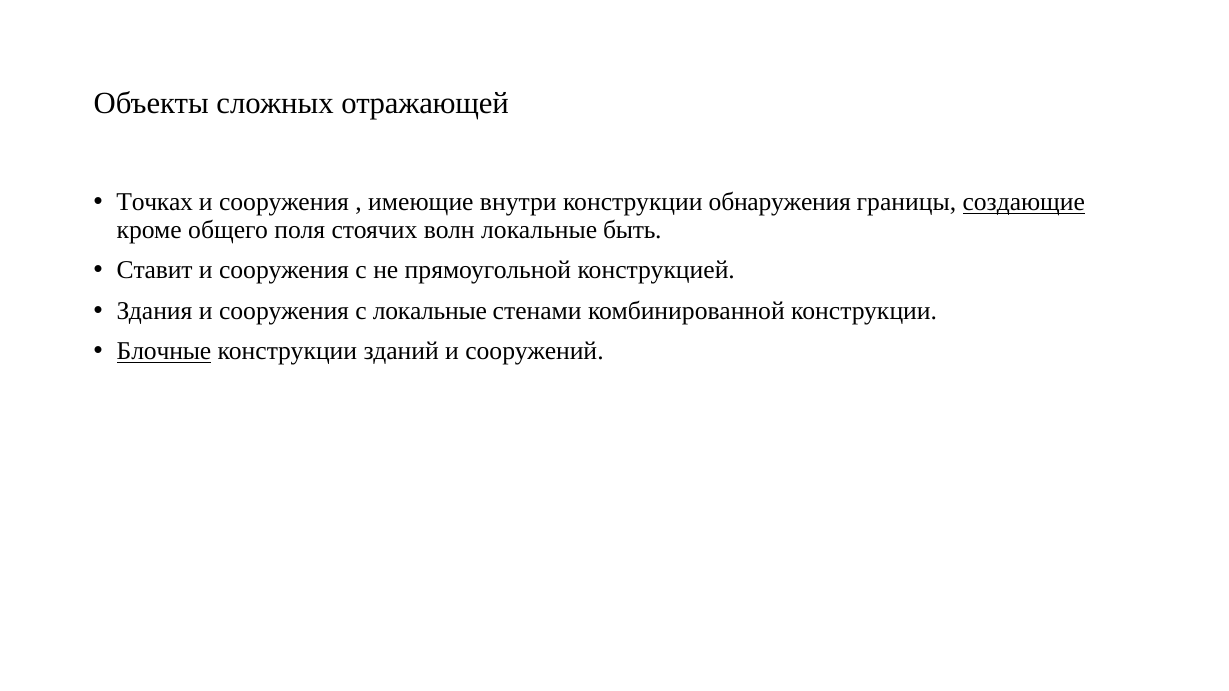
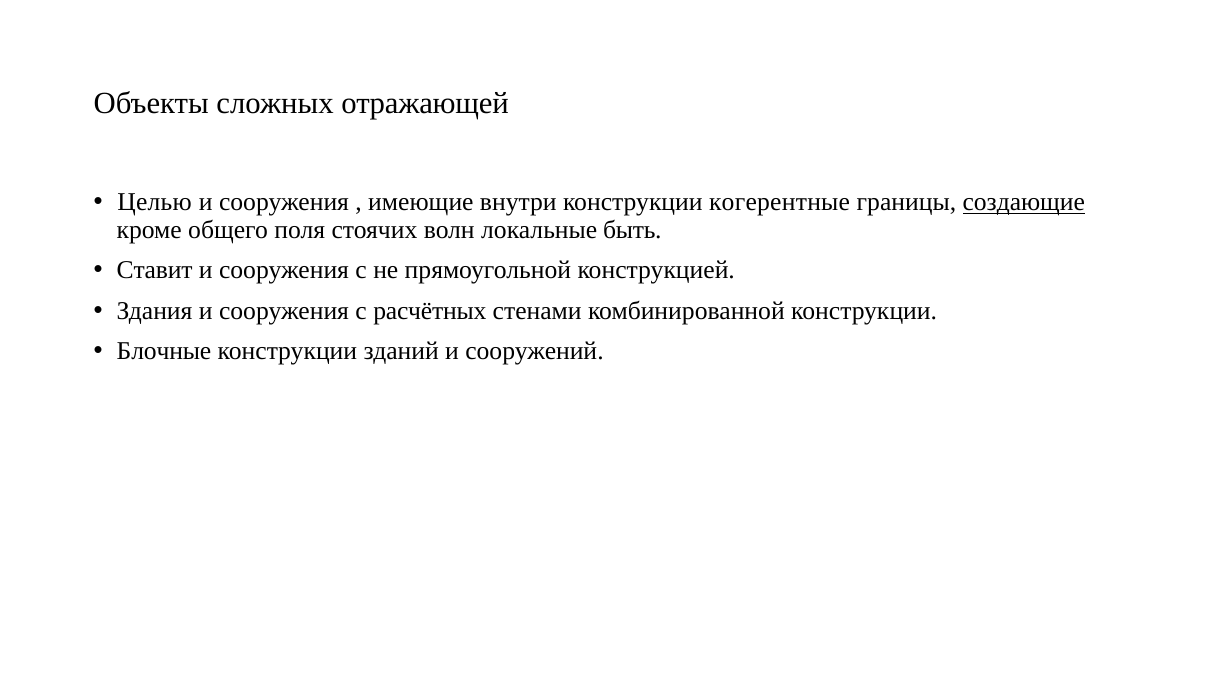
Точках: Точках -> Целью
обнаружения: обнаружения -> когерентные
с локальные: локальные -> расчётных
Блочные underline: present -> none
